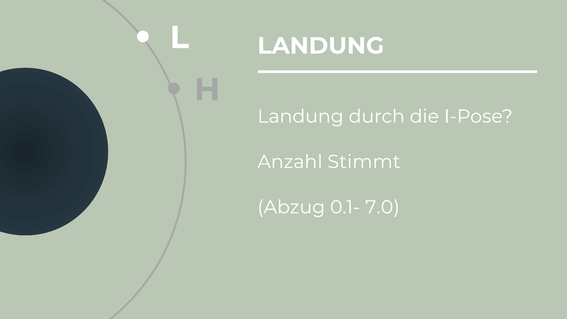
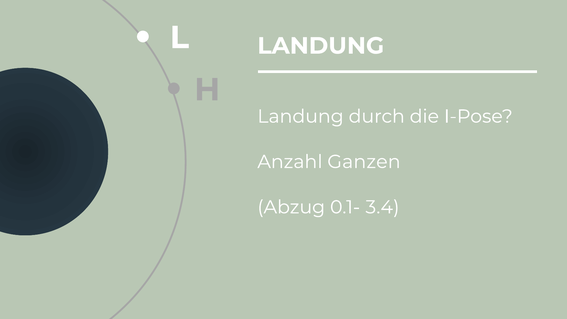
Stimmt: Stimmt -> Ganzen
7.0: 7.0 -> 3.4
